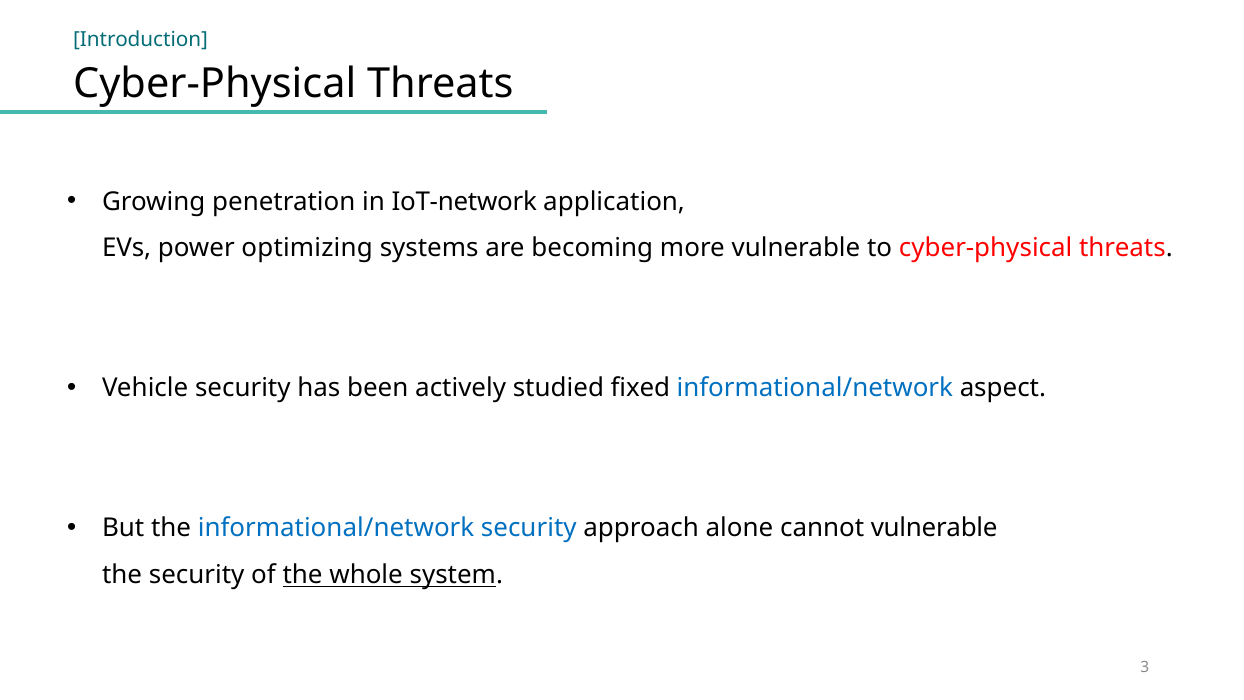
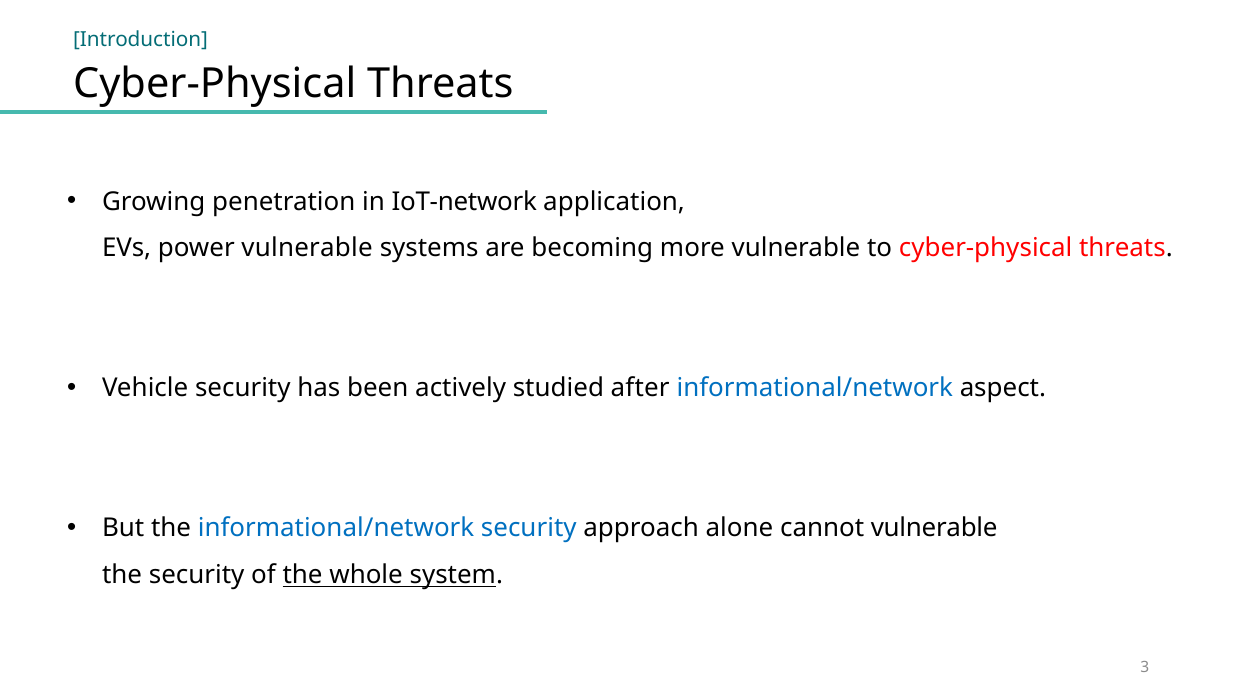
power optimizing: optimizing -> vulnerable
fixed: fixed -> after
